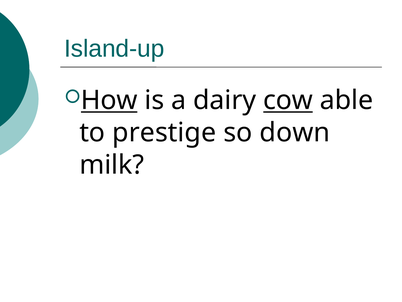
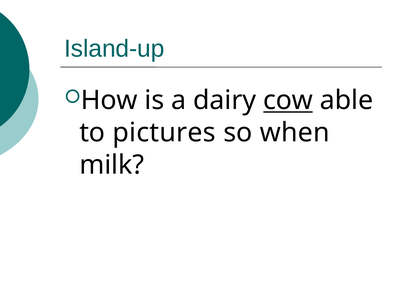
How underline: present -> none
prestige: prestige -> pictures
down: down -> when
